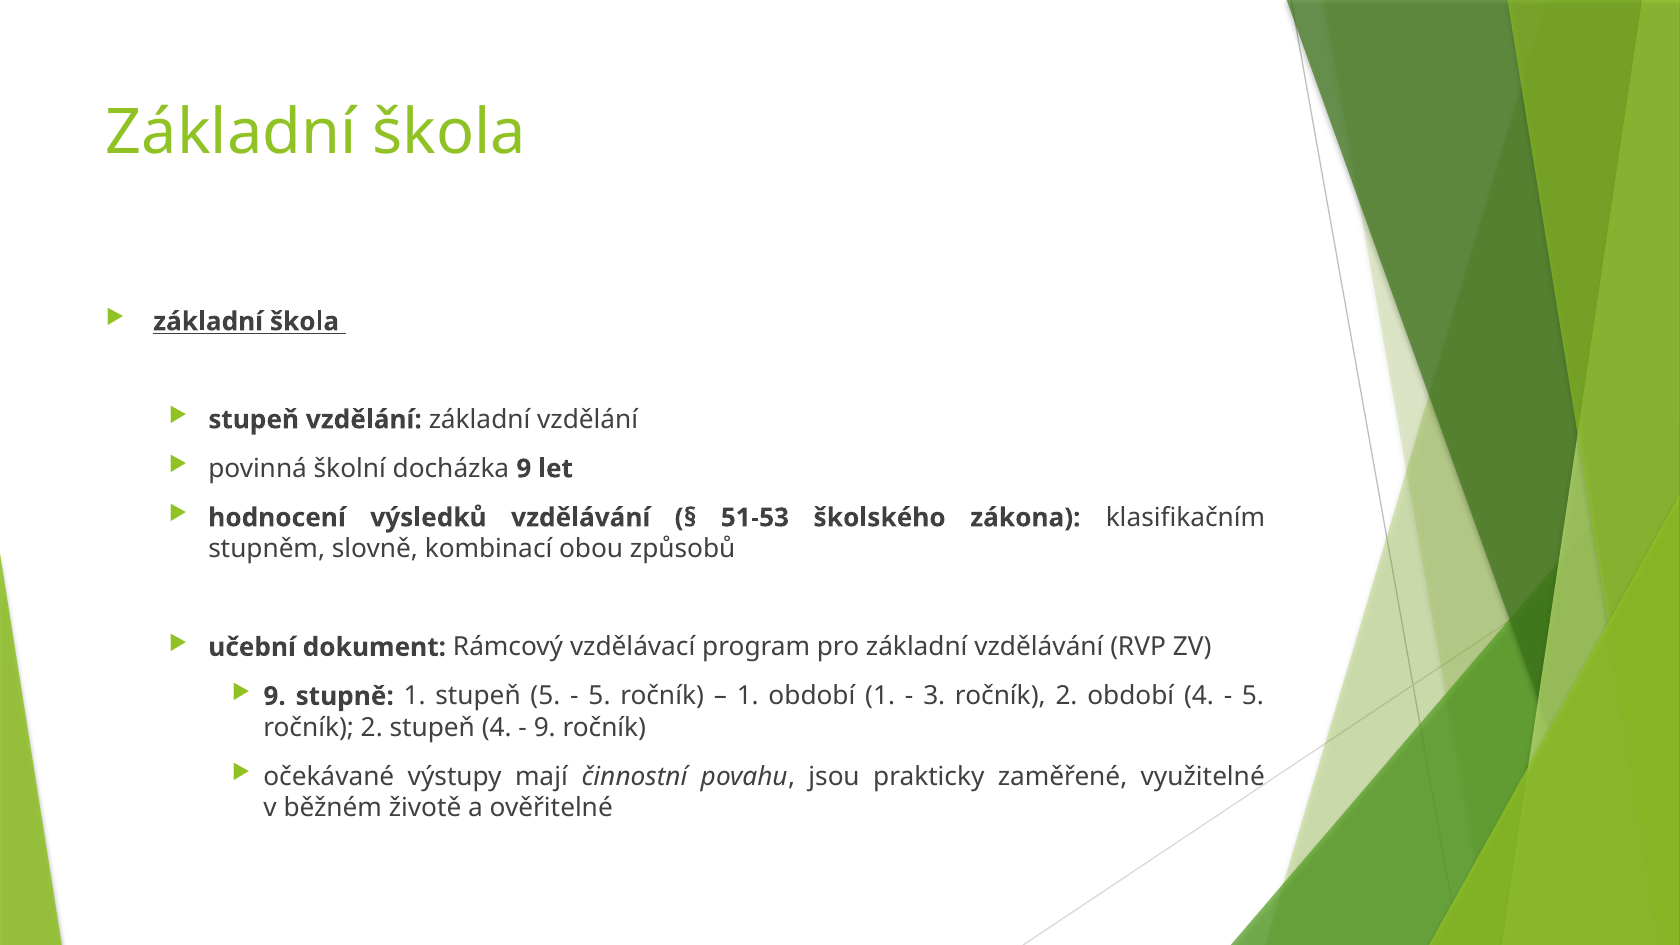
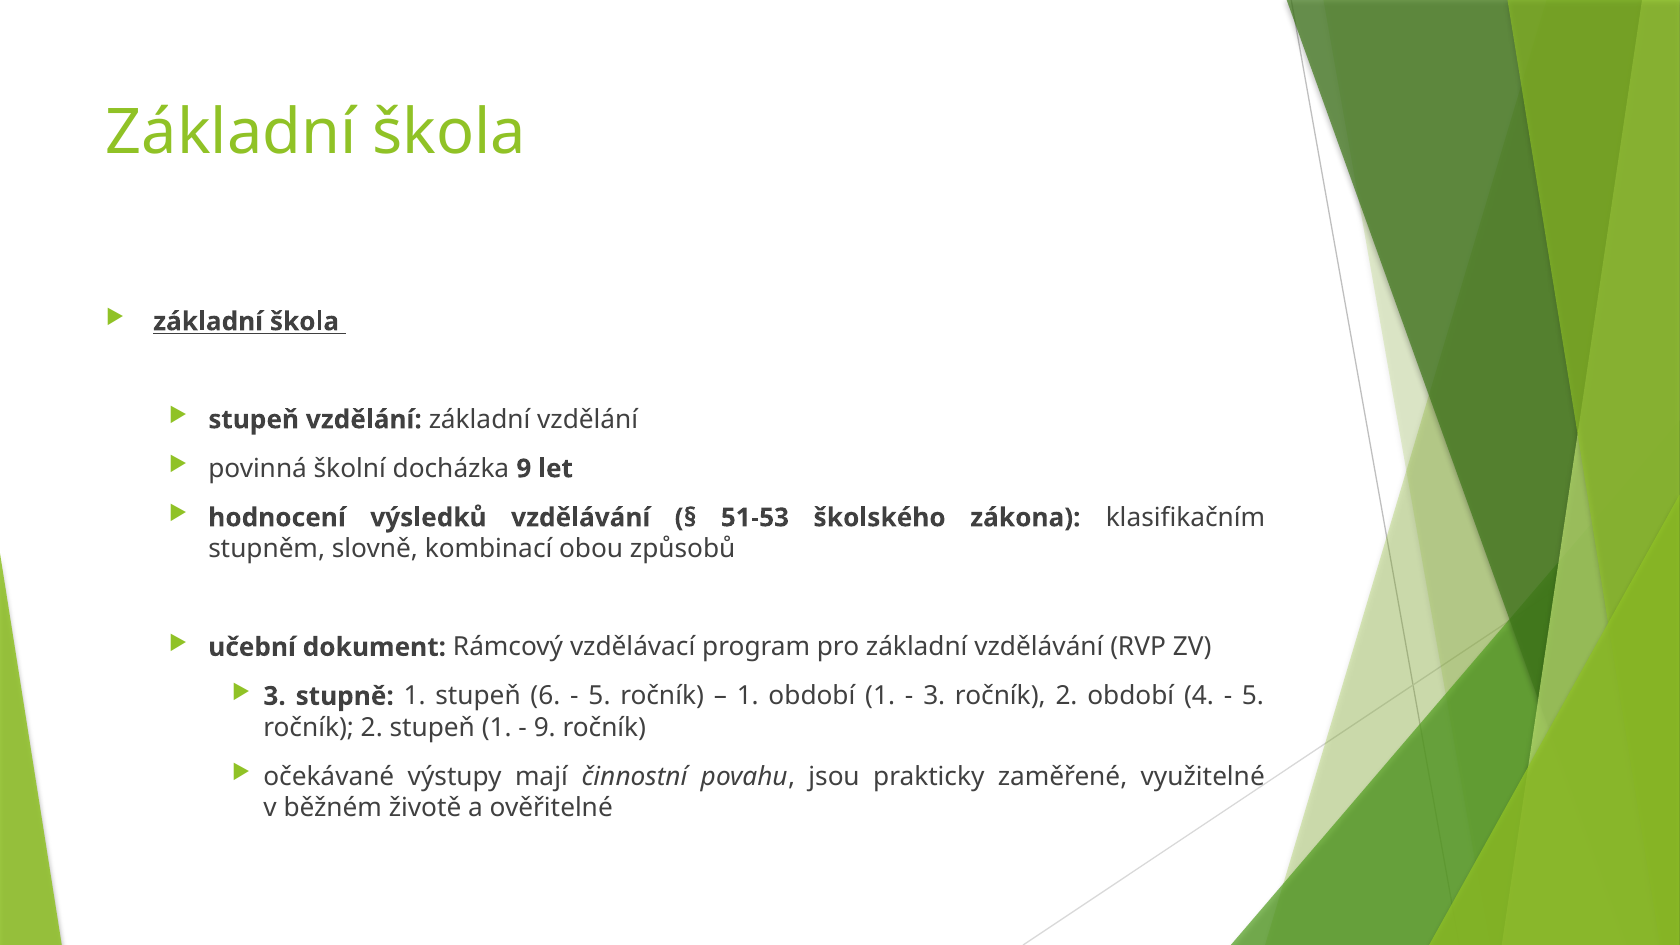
9 at (275, 696): 9 -> 3
stupeň 5: 5 -> 6
stupeň 4: 4 -> 1
